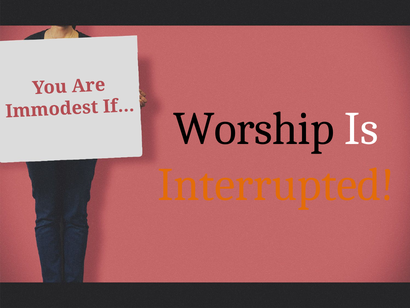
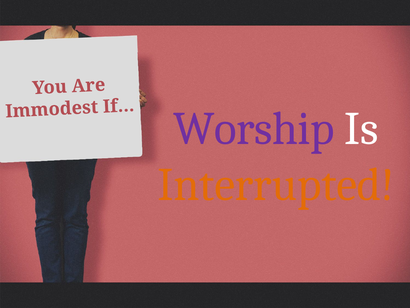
Worship colour: black -> purple
